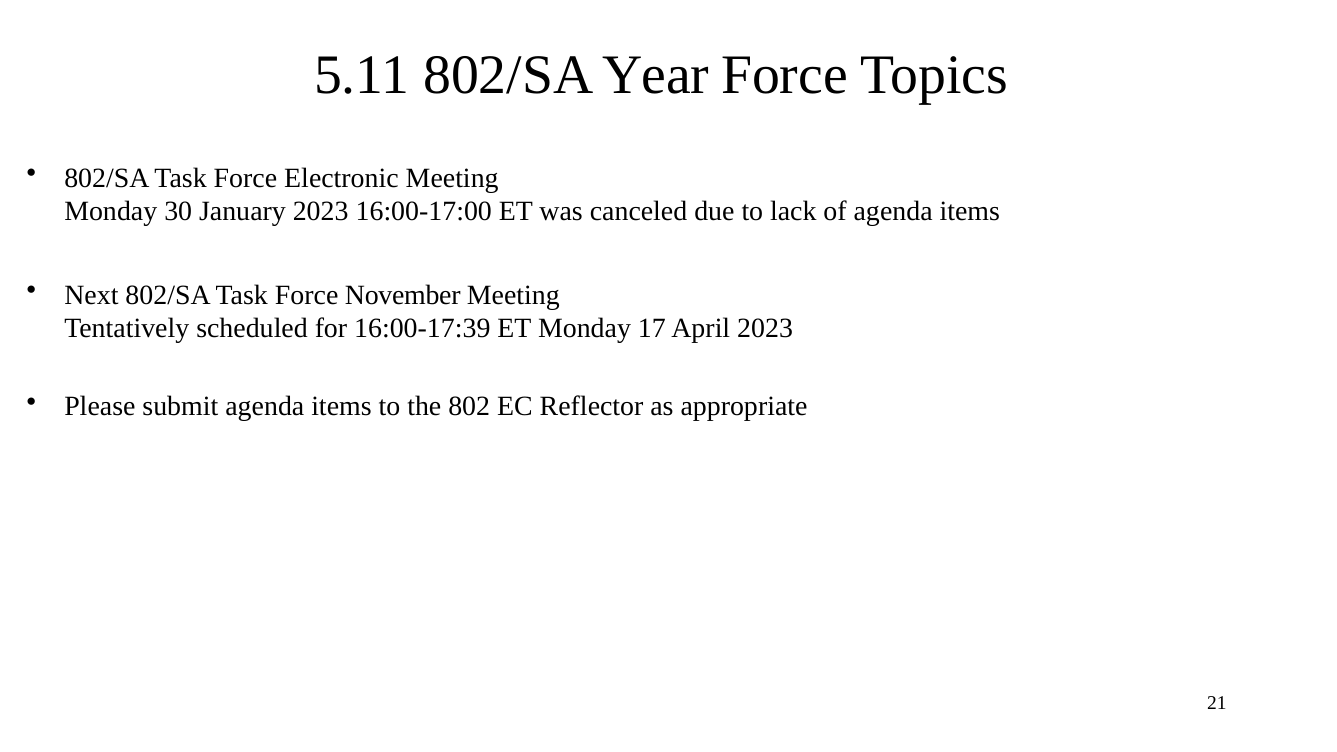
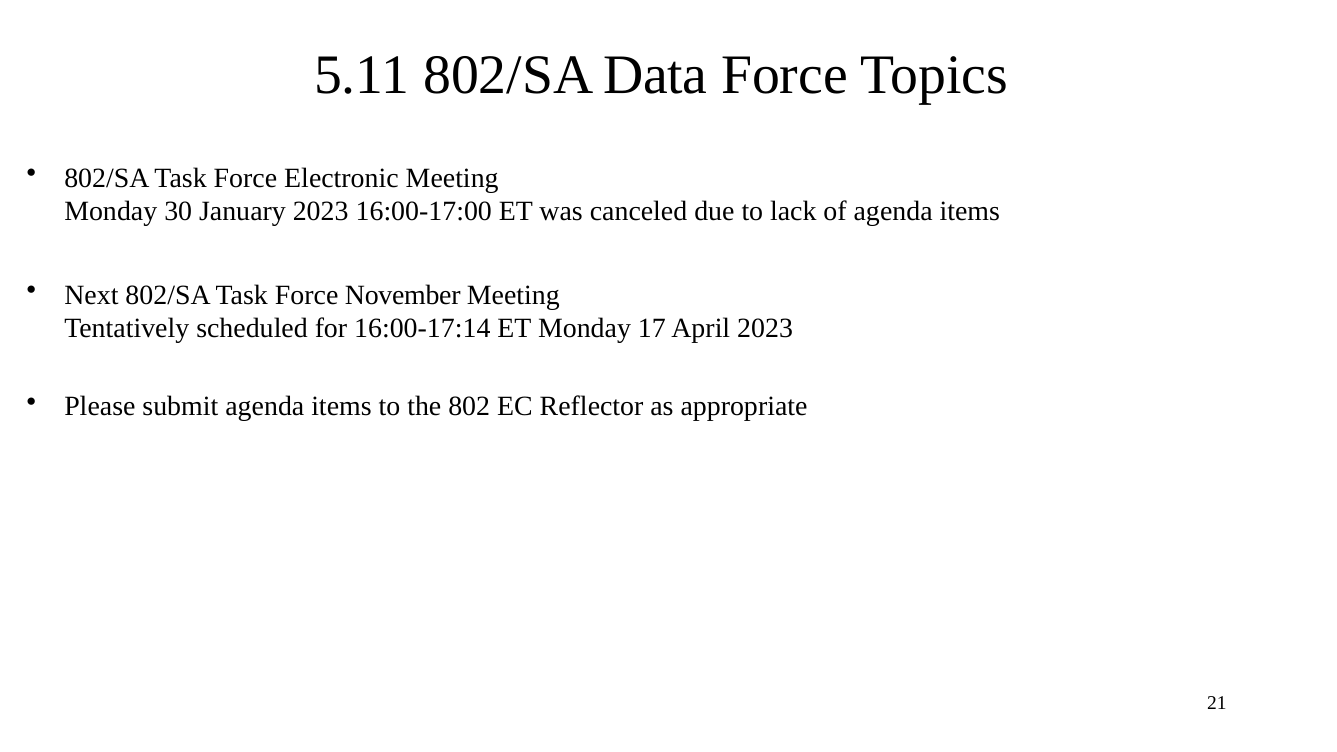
Year: Year -> Data
16:00-17:39: 16:00-17:39 -> 16:00-17:14
